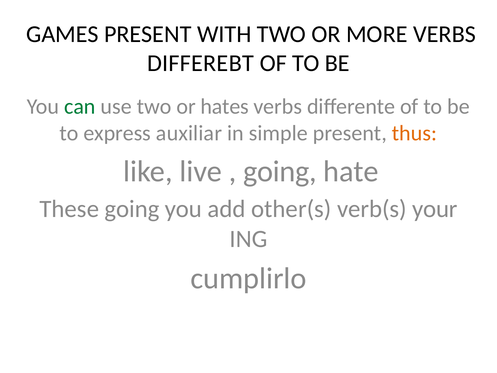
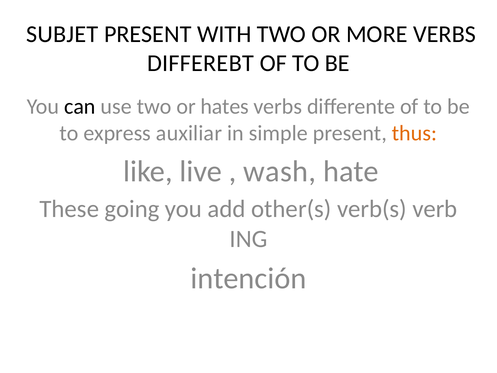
GAMES: GAMES -> SUBJET
can colour: green -> black
going at (280, 171): going -> wash
your: your -> verb
cumplirlo: cumplirlo -> intención
